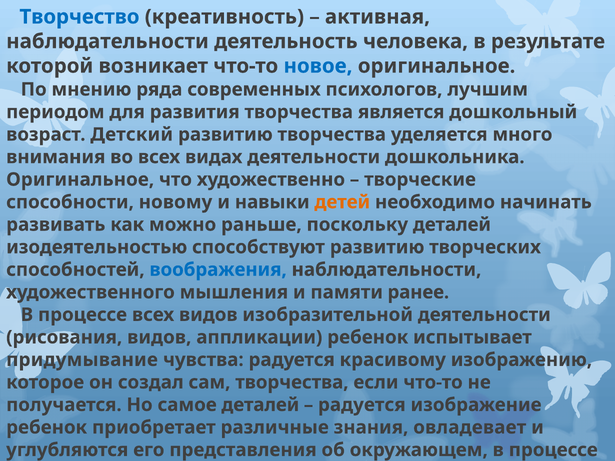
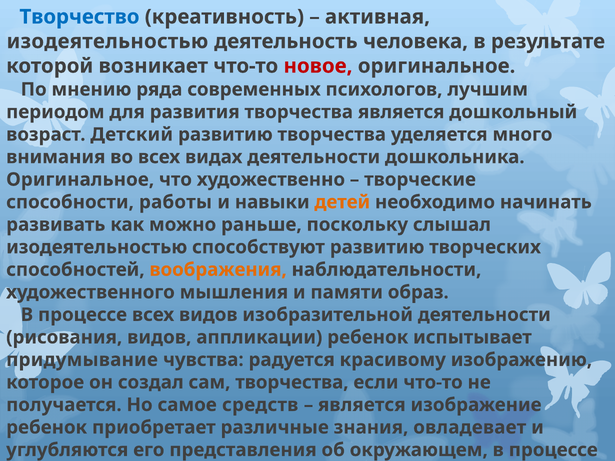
наблюдательности at (107, 41): наблюдательности -> изодеятельностью
новое colour: blue -> red
способности новому: новому -> работы
поскольку деталей: деталей -> слышал
воображения colour: blue -> orange
ранее: ранее -> образ
самое деталей: деталей -> средств
радуется at (362, 405): радуется -> является
